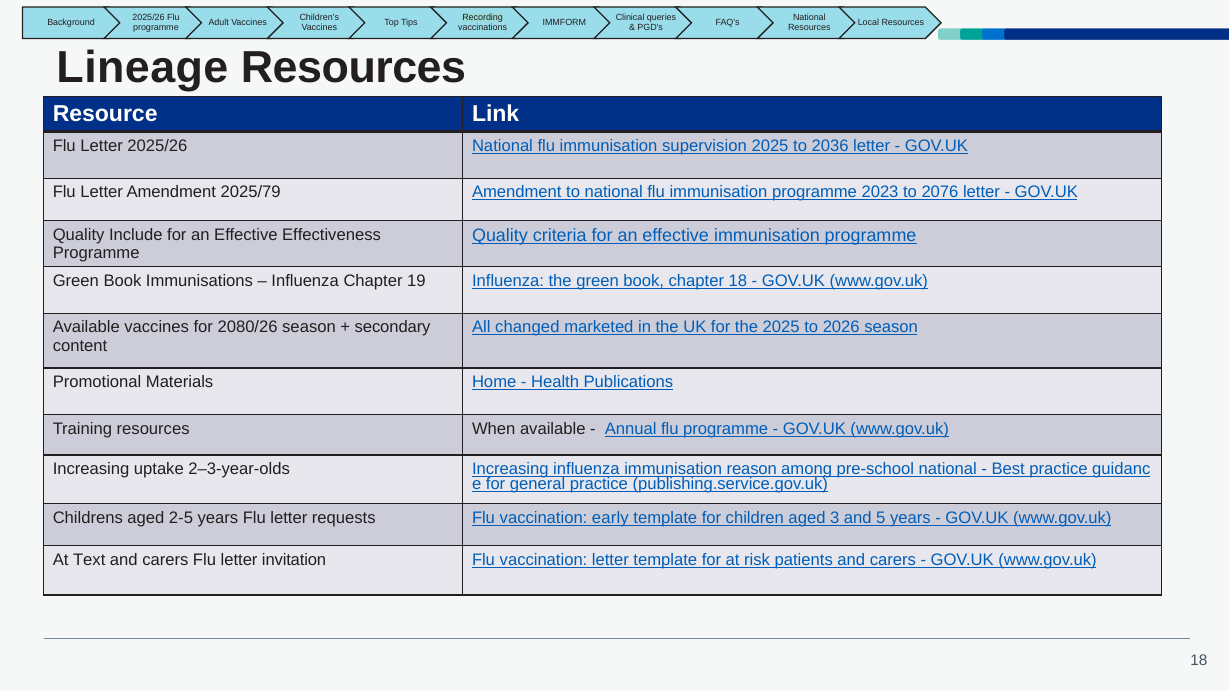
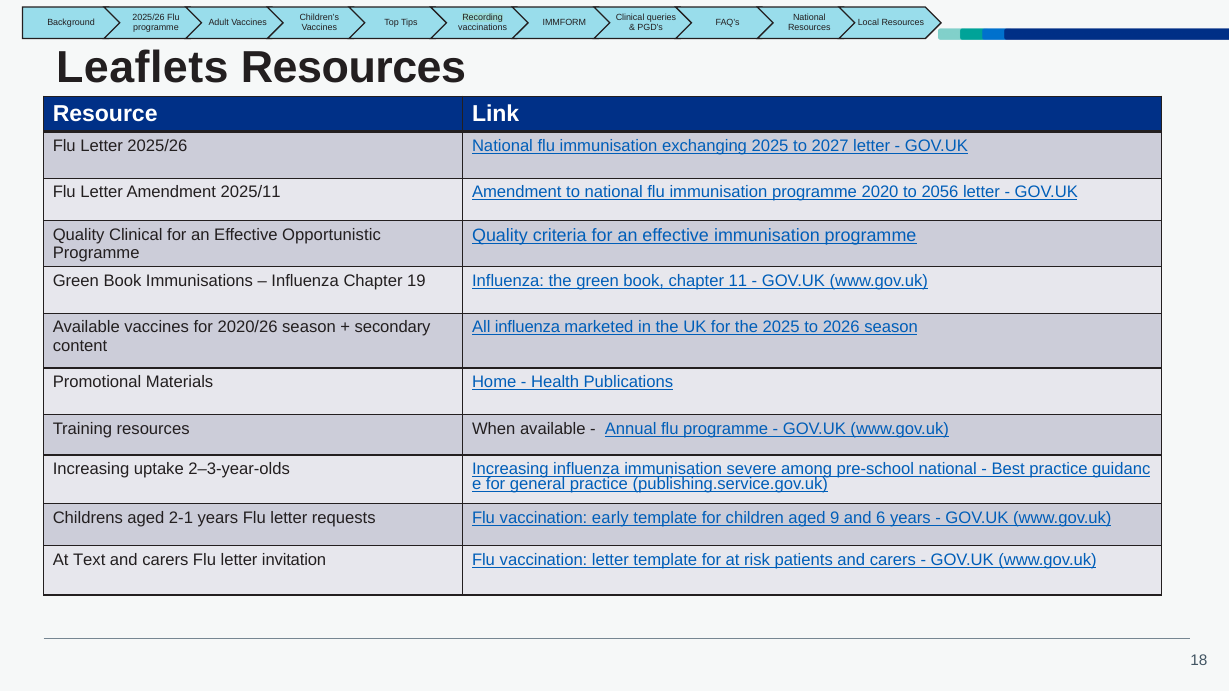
Lineage: Lineage -> Leaflets
supervision: supervision -> exchanging
2036: 2036 -> 2027
2025/79: 2025/79 -> 2025/11
2023: 2023 -> 2020
2076: 2076 -> 2056
Quality Include: Include -> Clinical
Effectiveness: Effectiveness -> Opportunistic
chapter 18: 18 -> 11
2080/26: 2080/26 -> 2020/26
All changed: changed -> influenza
reason: reason -> severe
2-5: 2-5 -> 2-1
3: 3 -> 9
5: 5 -> 6
